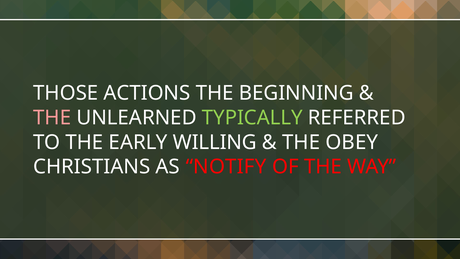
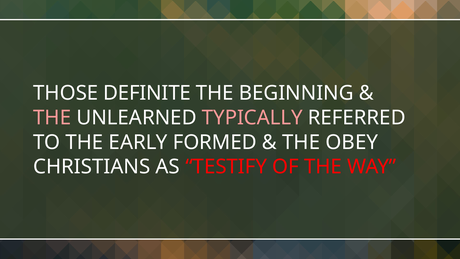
ACTIONS: ACTIONS -> DEFINITE
TYPICALLY colour: light green -> pink
WILLING: WILLING -> FORMED
NOTIFY: NOTIFY -> TESTIFY
